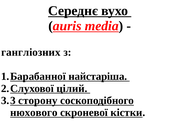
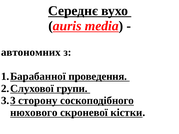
гангліозних: гангліозних -> автономних
найстаріша: найстаріша -> проведення
цілий: цілий -> групи
